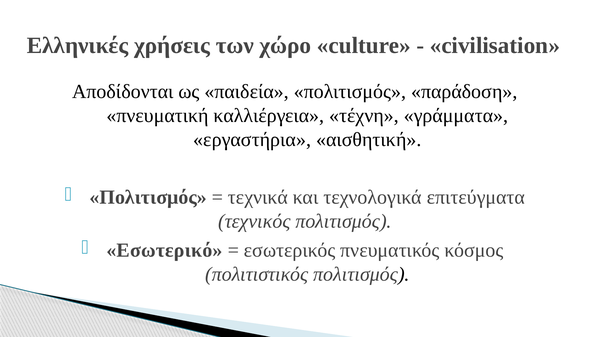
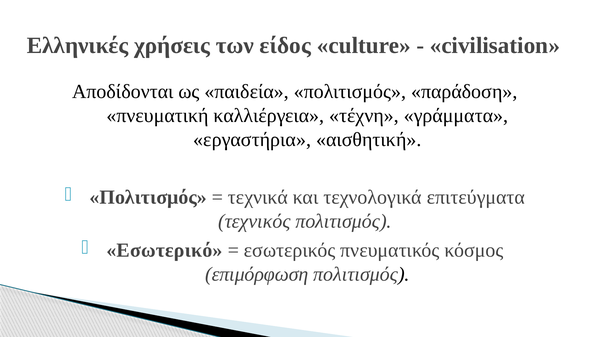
χώρο: χώρο -> είδος
πολιτιστικός: πολιτιστικός -> επιμόρφωση
